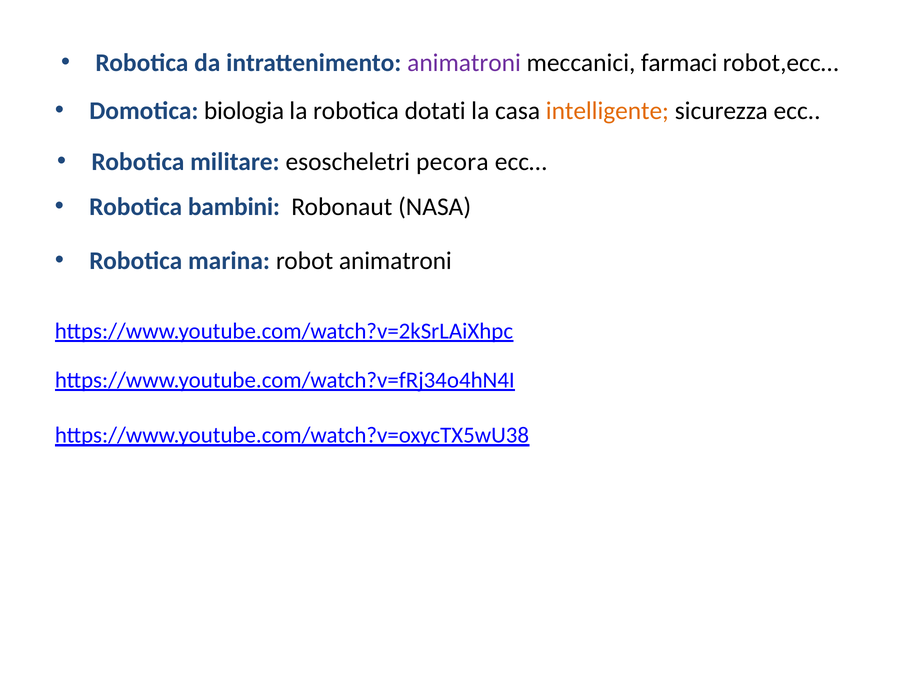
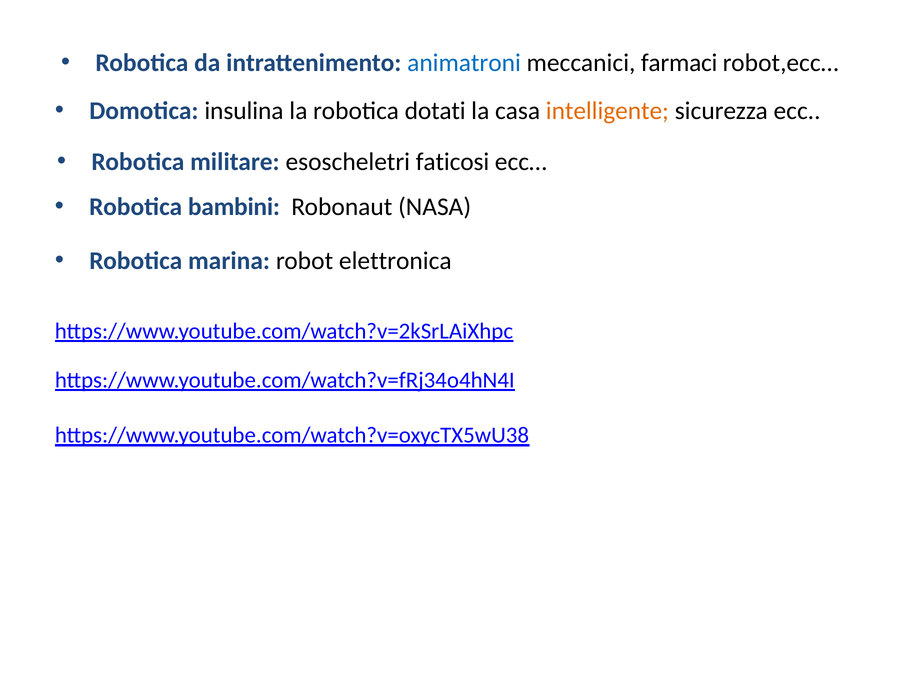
animatroni at (464, 63) colour: purple -> blue
biologia: biologia -> insulina
pecora: pecora -> faticosi
robot animatroni: animatroni -> elettronica
